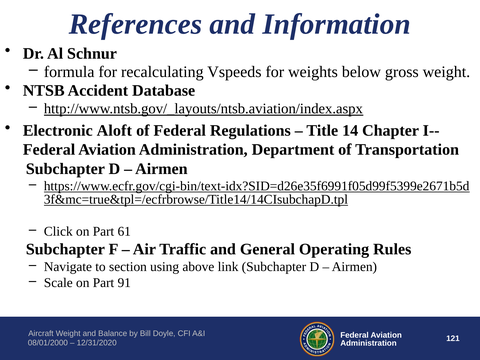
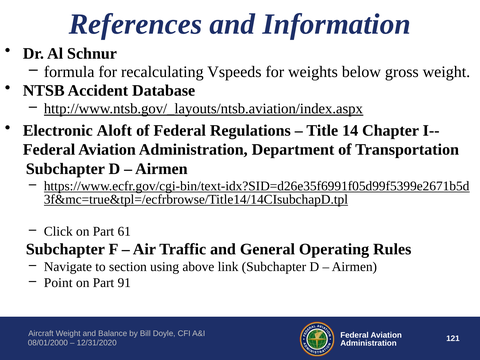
Scale: Scale -> Point
